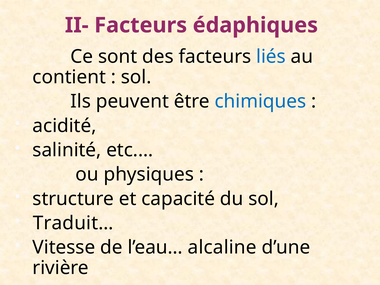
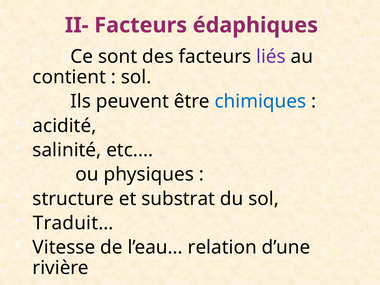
liés colour: blue -> purple
capacité: capacité -> substrat
alcaline: alcaline -> relation
